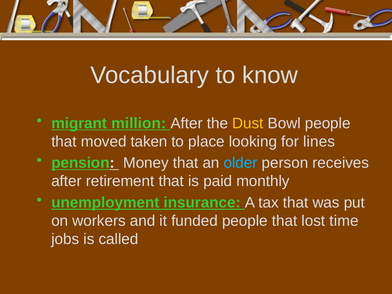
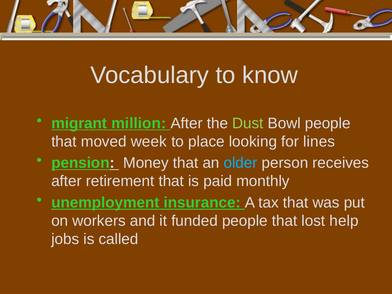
Dust colour: yellow -> light green
taken: taken -> week
time: time -> help
